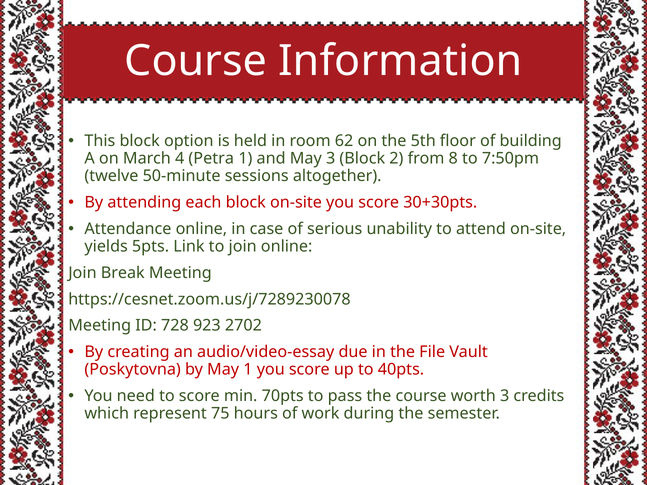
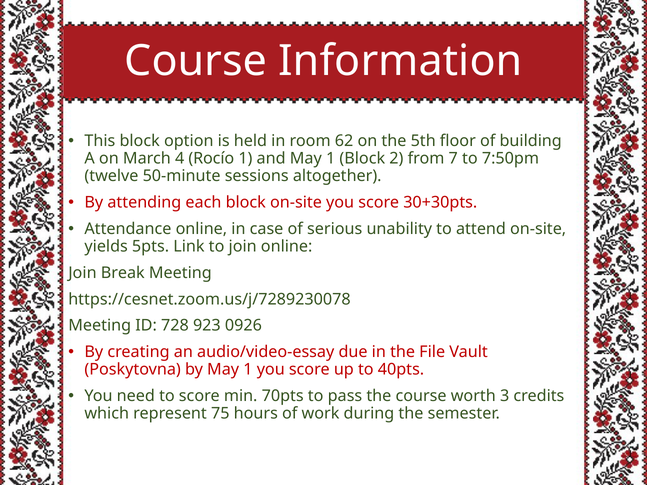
Petra: Petra -> Rocío
and May 3: 3 -> 1
8: 8 -> 7
2702: 2702 -> 0926
